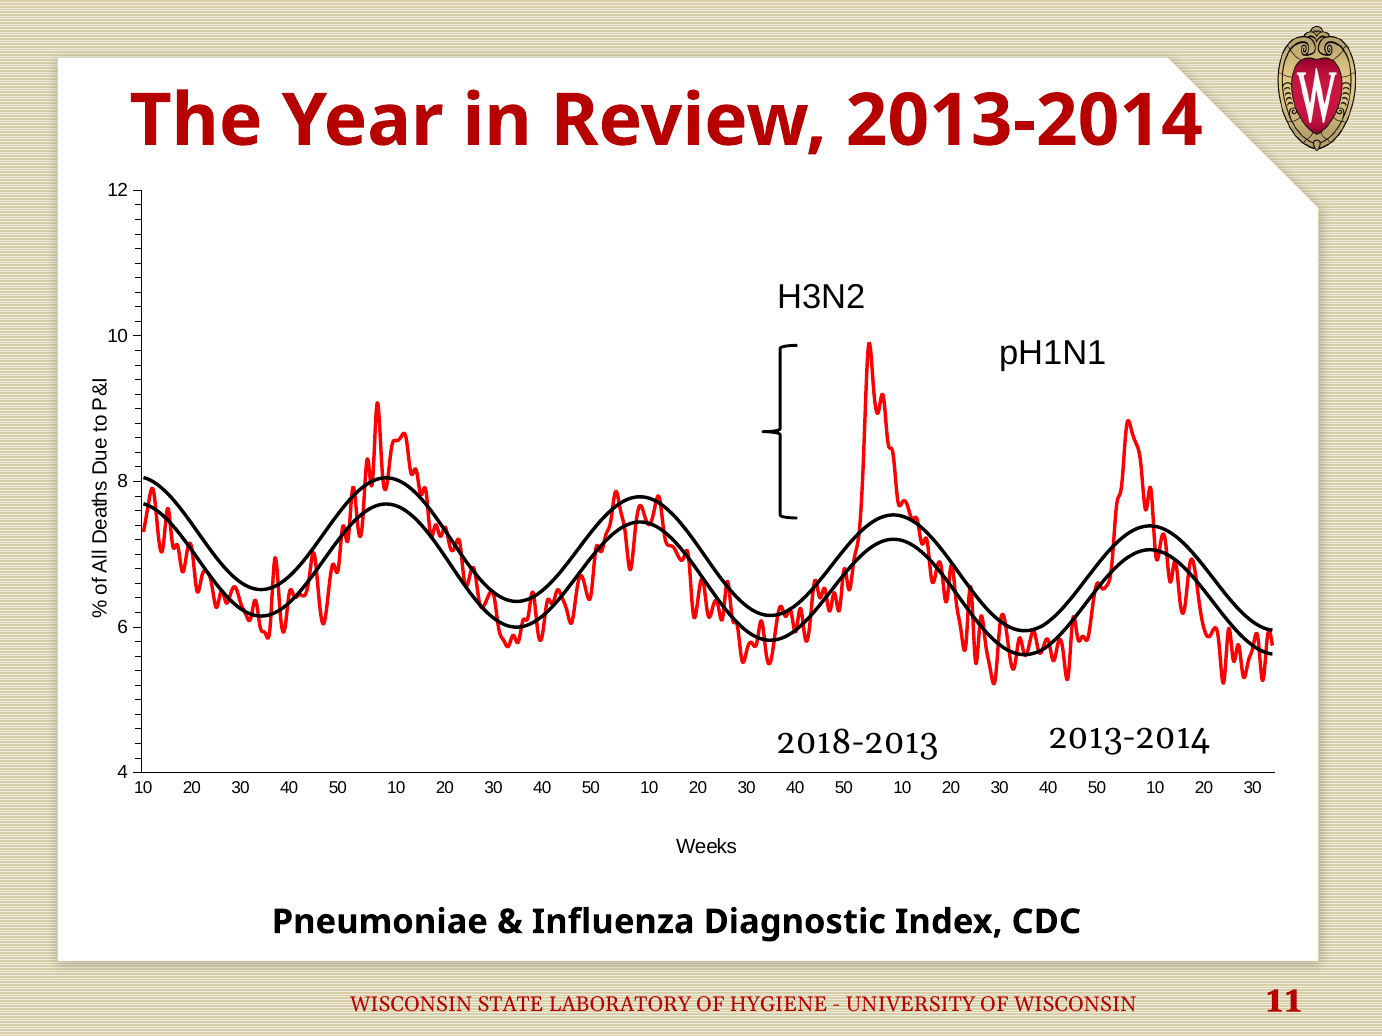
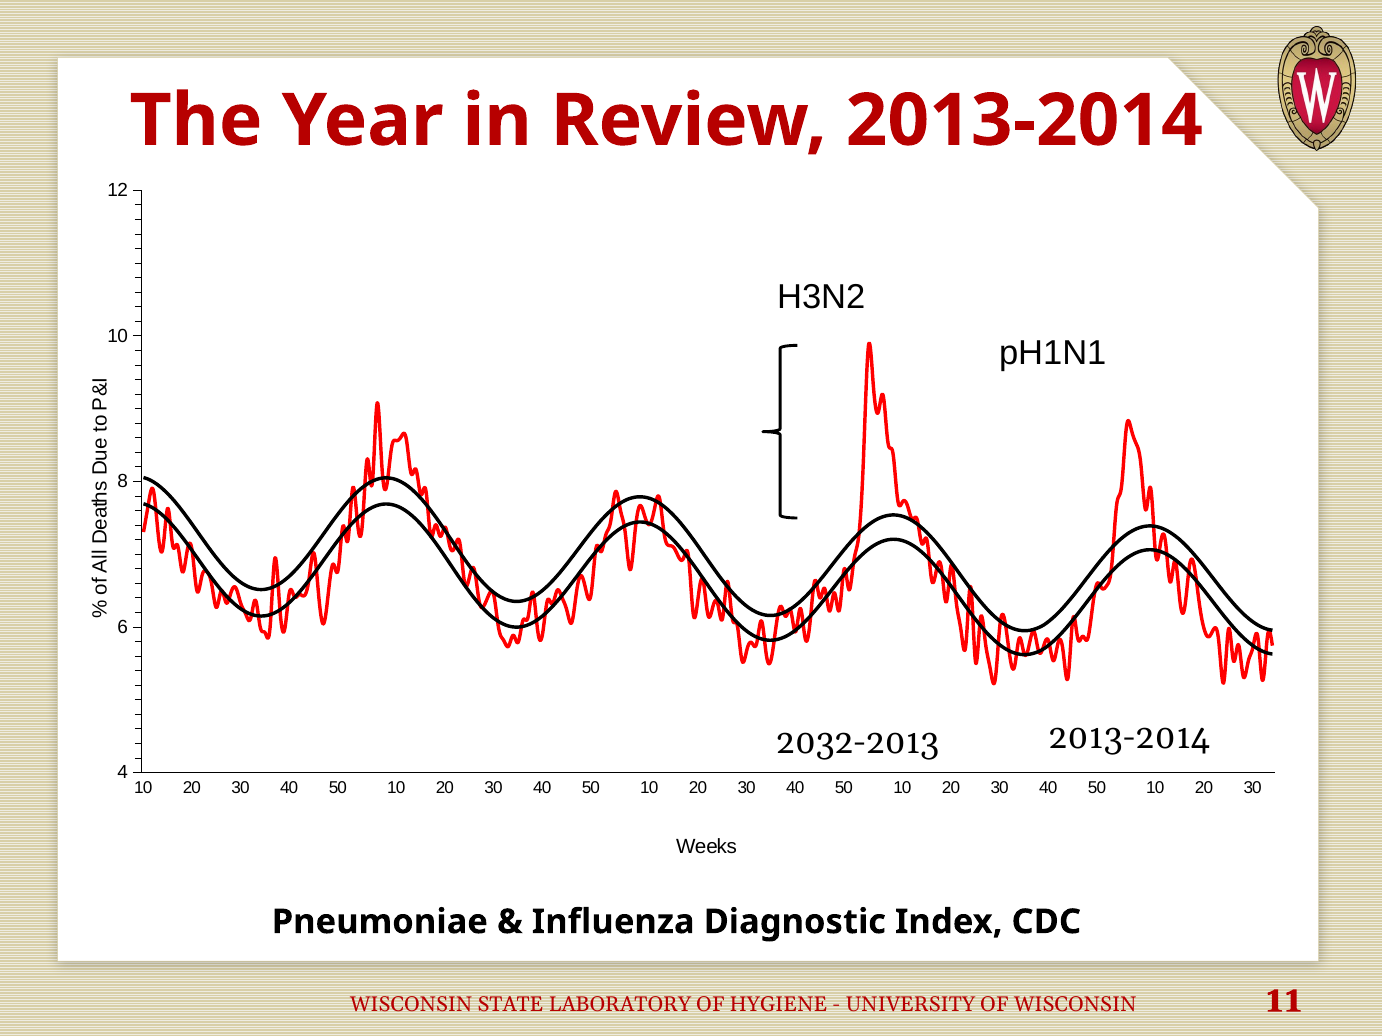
2018-2013: 2018-2013 -> 2032-2013
